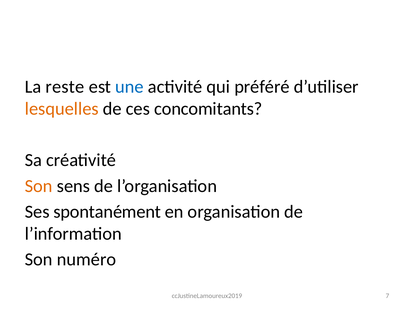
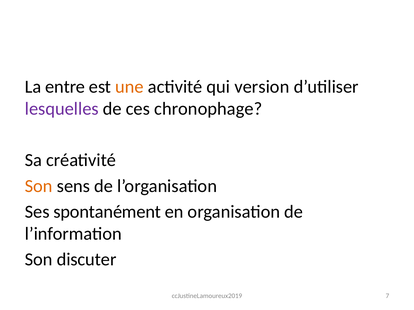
reste: reste -> entre
une colour: blue -> orange
préféré: préféré -> version
lesquelles colour: orange -> purple
concomitants: concomitants -> chronophage
numéro: numéro -> discuter
